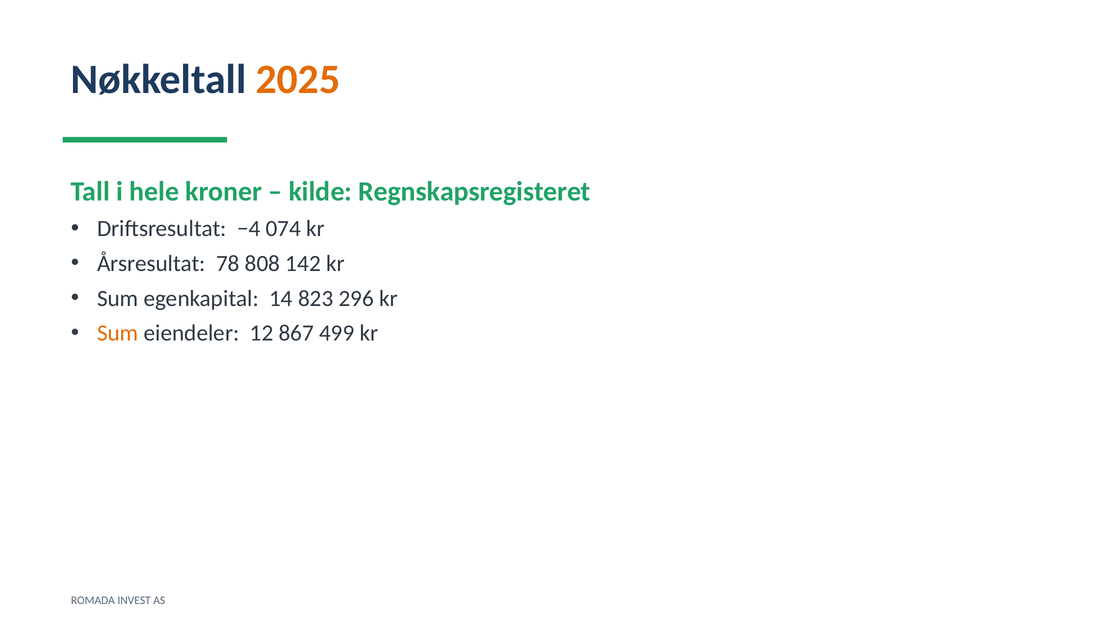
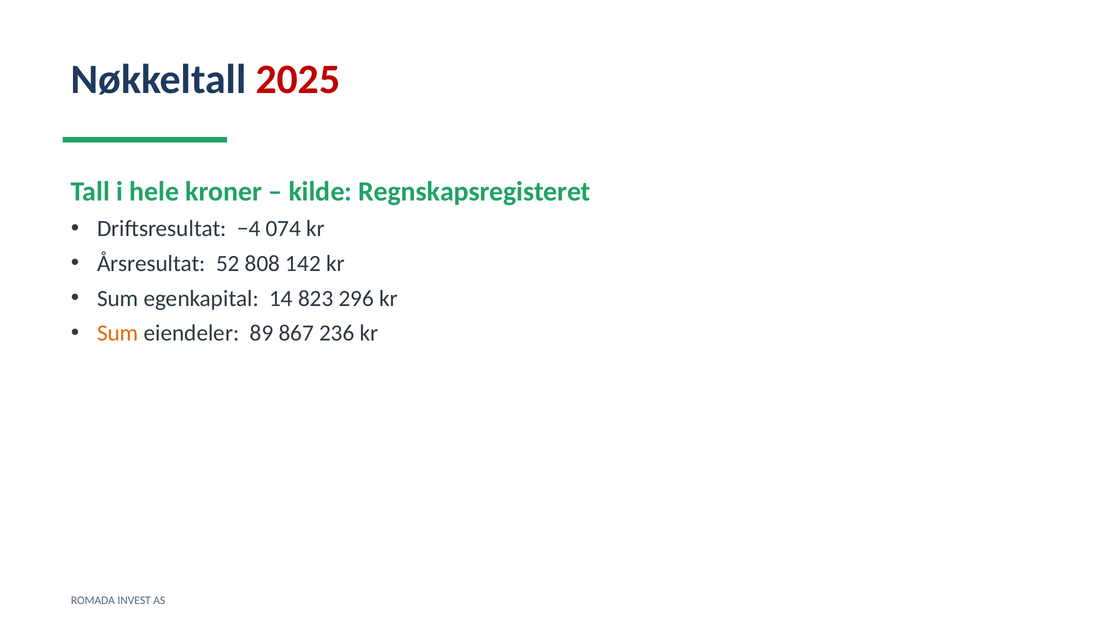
2025 colour: orange -> red
78: 78 -> 52
12: 12 -> 89
499: 499 -> 236
